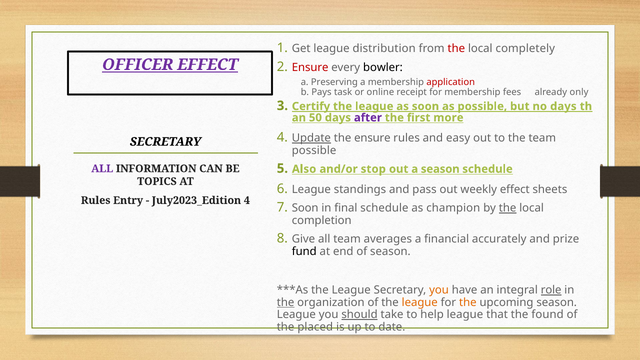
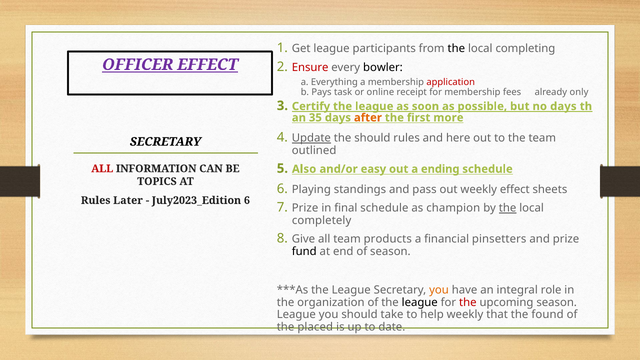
distribution: distribution -> participants
the at (456, 49) colour: red -> black
completely: completely -> completing
Preserving: Preserving -> Everything
50: 50 -> 35
after colour: purple -> orange
the ensure: ensure -> should
easy: easy -> here
possible at (314, 150): possible -> outlined
ALL at (102, 169) colour: purple -> red
stop: stop -> easy
a season: season -> ending
League at (311, 189): League -> Playing
Entry: Entry -> Later
July2023_Edition 4: 4 -> 6
Soon at (305, 208): Soon -> Prize
completion: completion -> completely
averages: averages -> products
accurately: accurately -> pinsetters
role underline: present -> none
the at (286, 302) underline: present -> none
league at (420, 302) colour: orange -> black
the at (468, 302) colour: orange -> red
should at (359, 315) underline: present -> none
help league: league -> weekly
